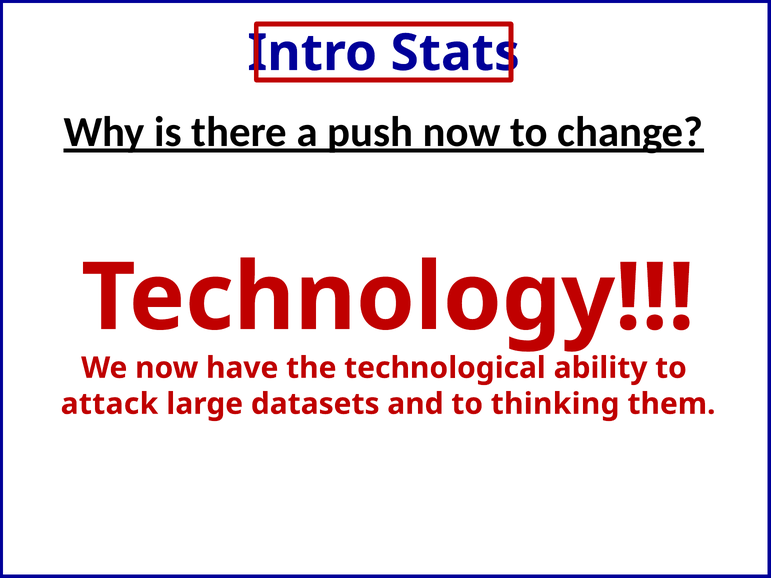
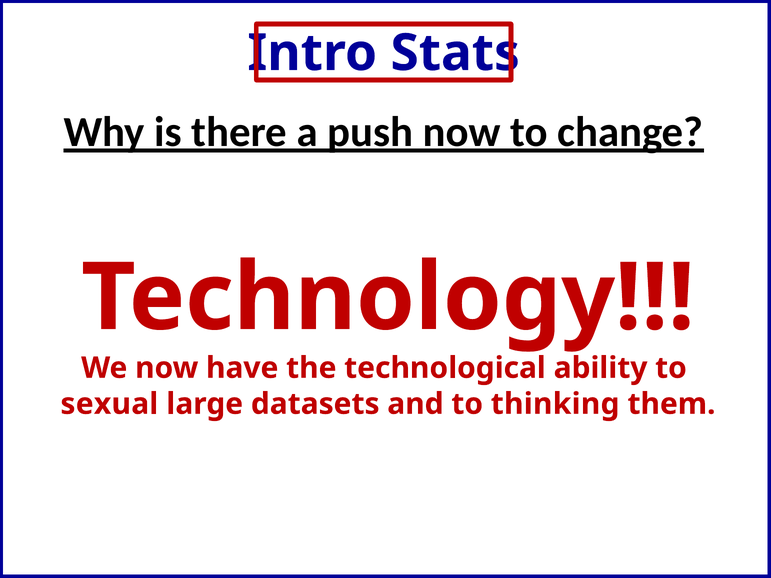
attack: attack -> sexual
